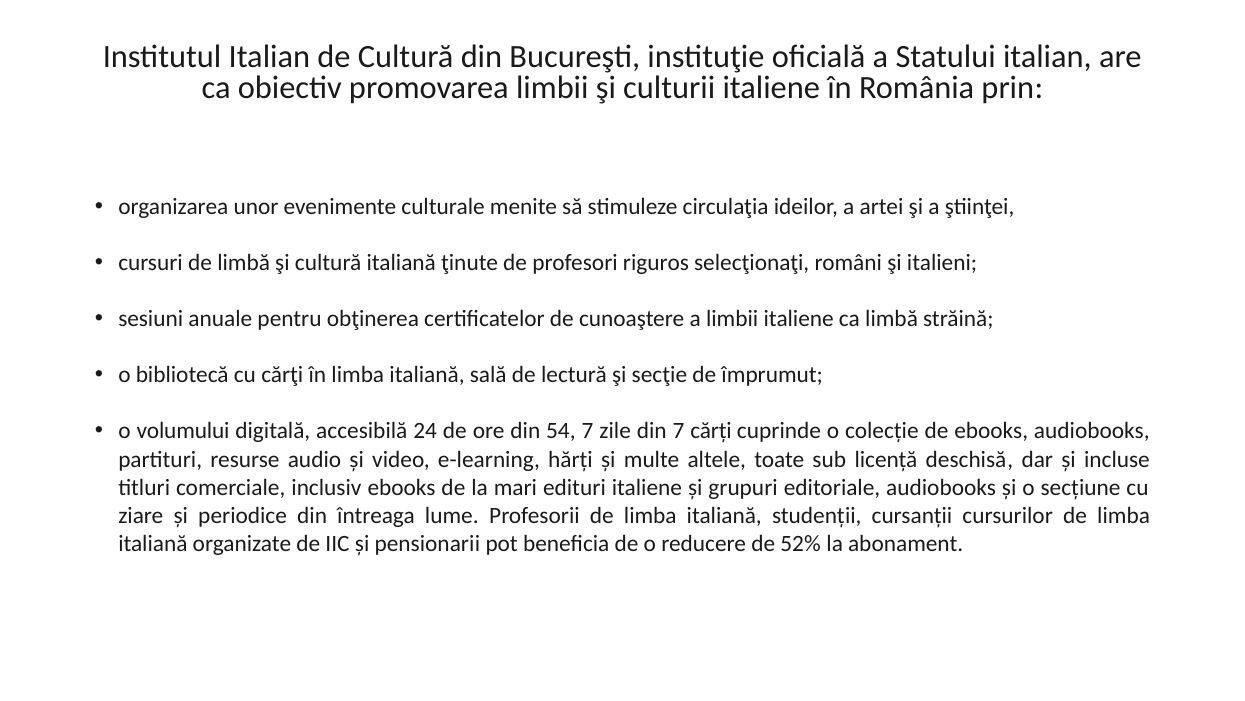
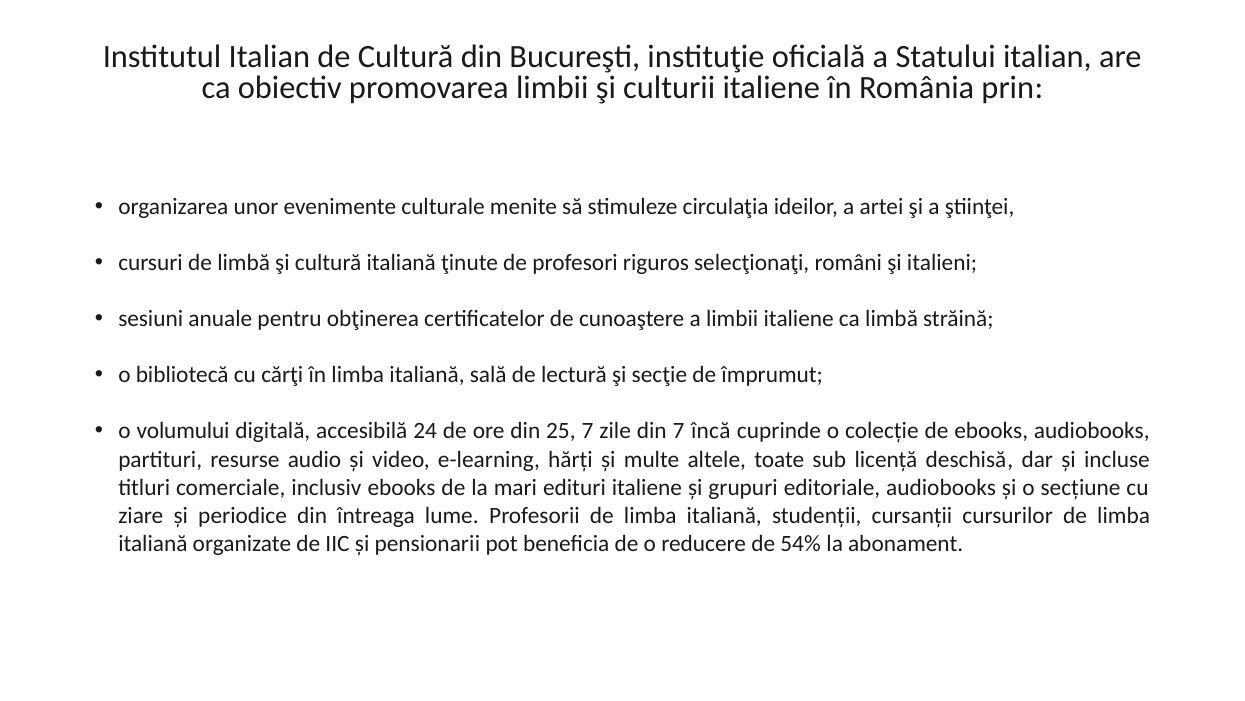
54: 54 -> 25
cărți: cărți -> încă
52%: 52% -> 54%
